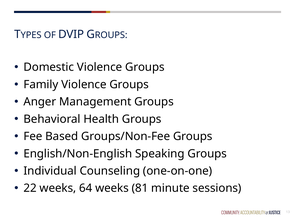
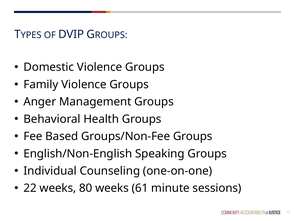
64: 64 -> 80
81: 81 -> 61
